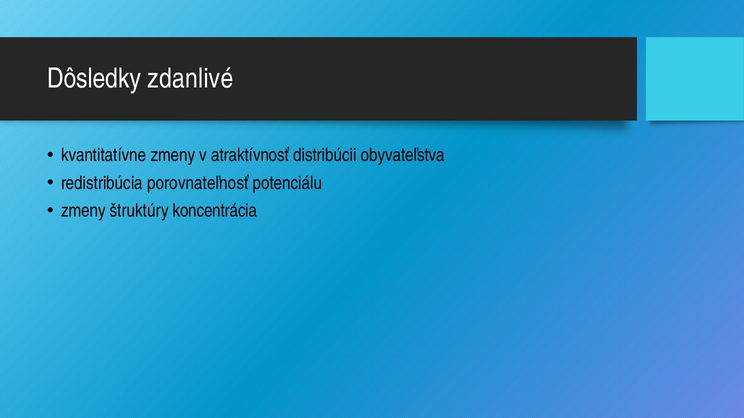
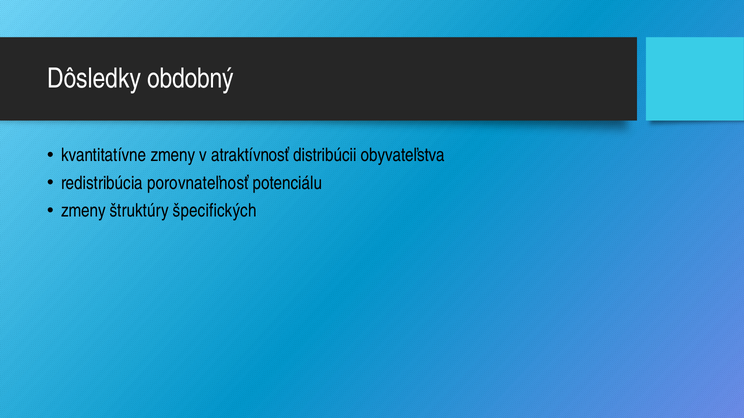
zdanlivé: zdanlivé -> obdobný
koncentrácia: koncentrácia -> špecifických
